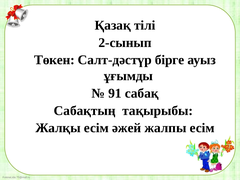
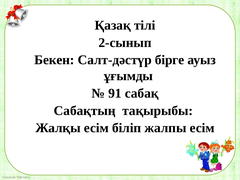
Төкен: Төкен -> Бекен
әжей: әжей -> біліп
